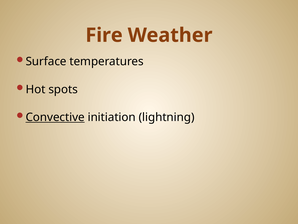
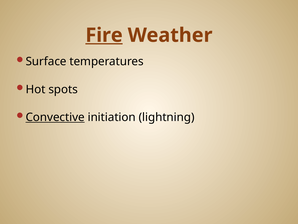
Fire underline: none -> present
